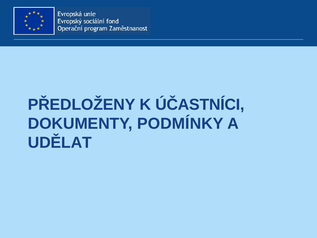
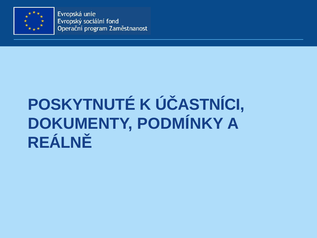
PŘEDLOŽENY: PŘEDLOŽENY -> POSKYTNUTÉ
UDĚLAT: UDĚLAT -> REÁLNĚ
